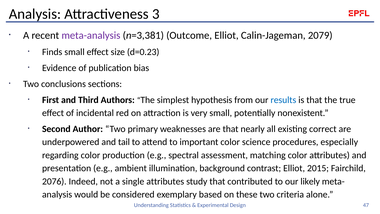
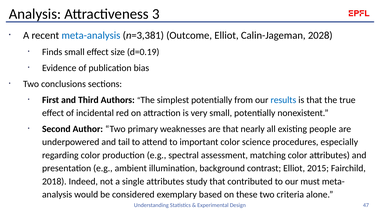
meta-analysis colour: purple -> blue
2079: 2079 -> 2028
d=0.23: d=0.23 -> d=0.19
simplest hypothesis: hypothesis -> potentially
correct: correct -> people
2076: 2076 -> 2018
likely: likely -> must
